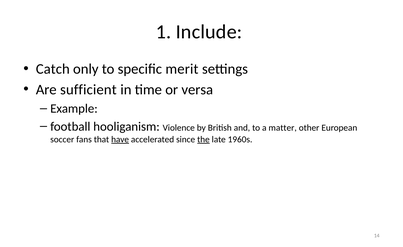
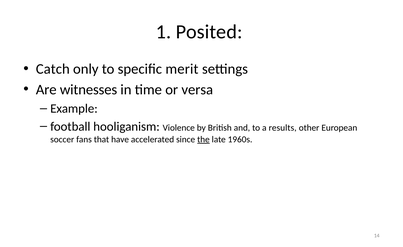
Include: Include -> Posited
sufficient: sufficient -> witnesses
matter: matter -> results
have underline: present -> none
